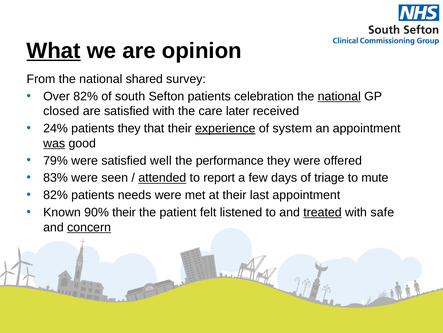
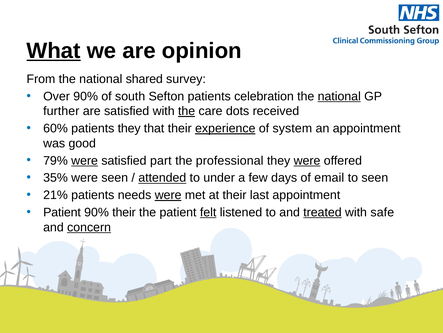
Over 82%: 82% -> 90%
closed: closed -> further
the at (187, 111) underline: none -> present
later: later -> dots
24%: 24% -> 60%
was underline: present -> none
were at (85, 160) underline: none -> present
well: well -> part
performance: performance -> professional
were at (307, 160) underline: none -> present
83%: 83% -> 35%
report: report -> under
triage: triage -> email
to mute: mute -> seen
82% at (56, 195): 82% -> 21%
were at (168, 195) underline: none -> present
Known at (62, 212): Known -> Patient
felt underline: none -> present
